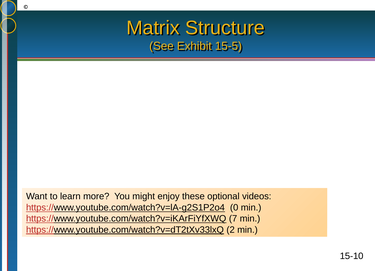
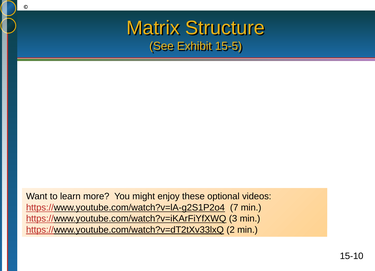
0: 0 -> 7
7: 7 -> 3
